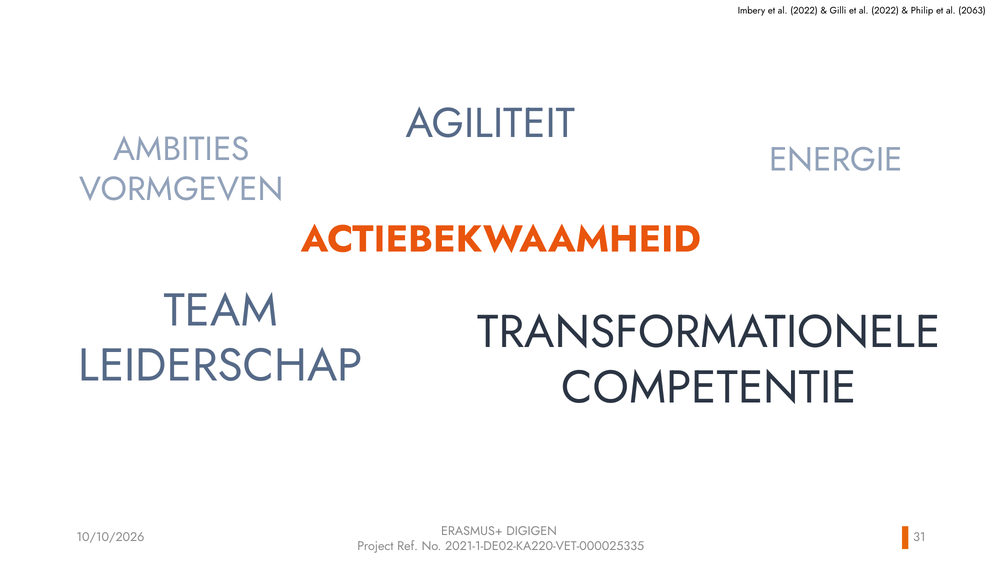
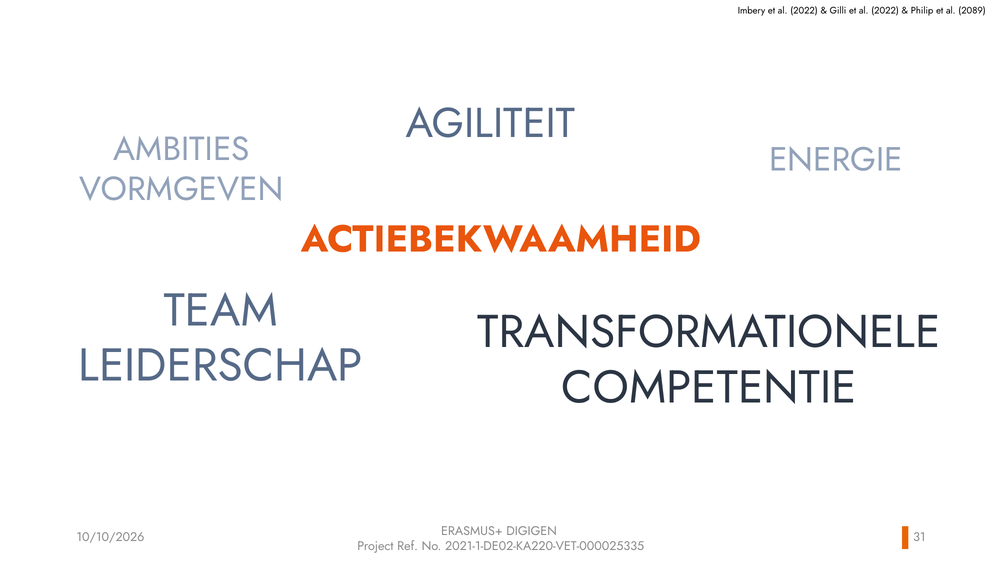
2063: 2063 -> 2089
